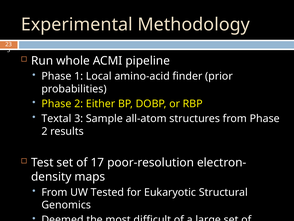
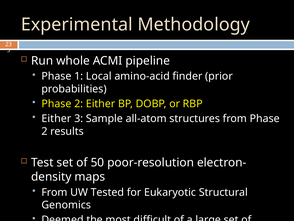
Textal at (56, 118): Textal -> Either
17: 17 -> 50
